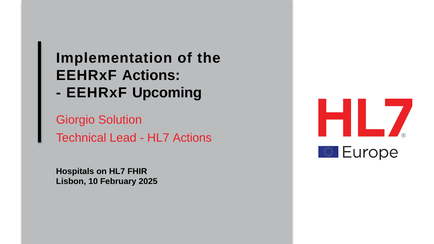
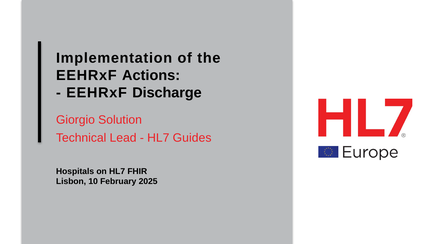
Upcoming: Upcoming -> Discharge
HL7 Actions: Actions -> Guides
